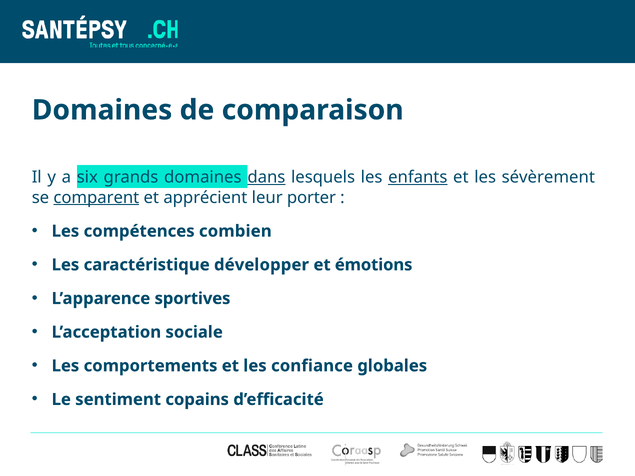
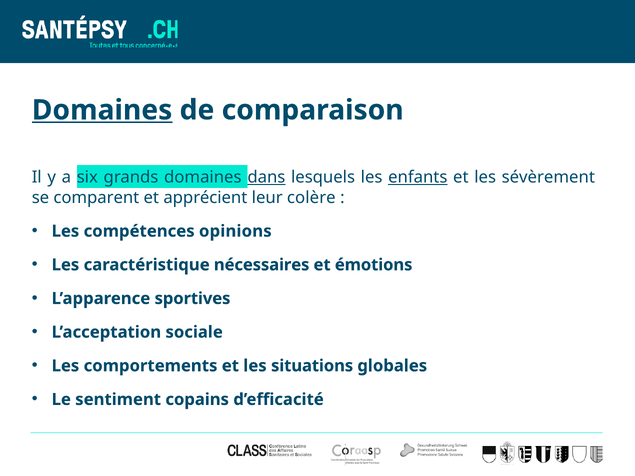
Domaines at (102, 110) underline: none -> present
comparent underline: present -> none
porter: porter -> colère
combien: combien -> opinions
développer: développer -> nécessaires
confiance: confiance -> situations
